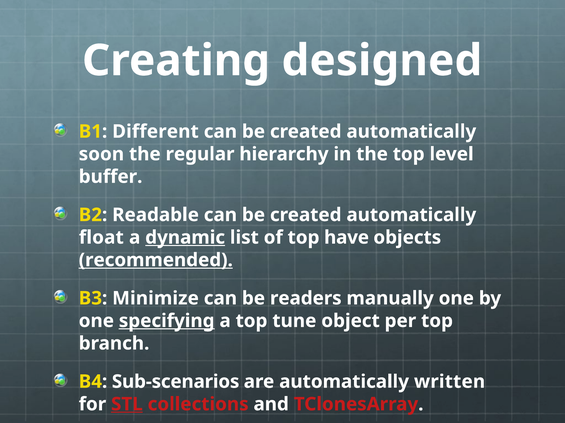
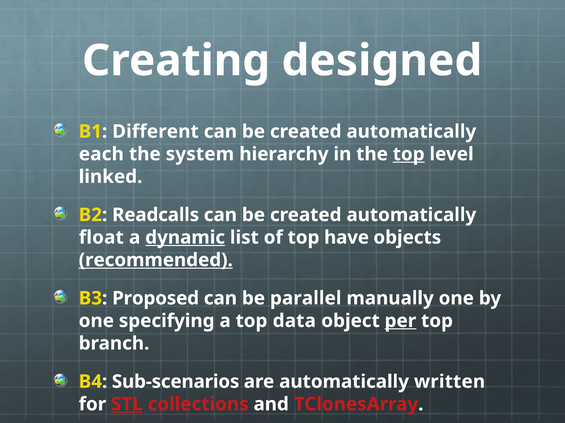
soon: soon -> each
regular: regular -> system
top at (409, 154) underline: none -> present
buffer: buffer -> linked
Readable: Readable -> Readcalls
Minimize: Minimize -> Proposed
readers: readers -> parallel
specifying underline: present -> none
tune: tune -> data
per underline: none -> present
